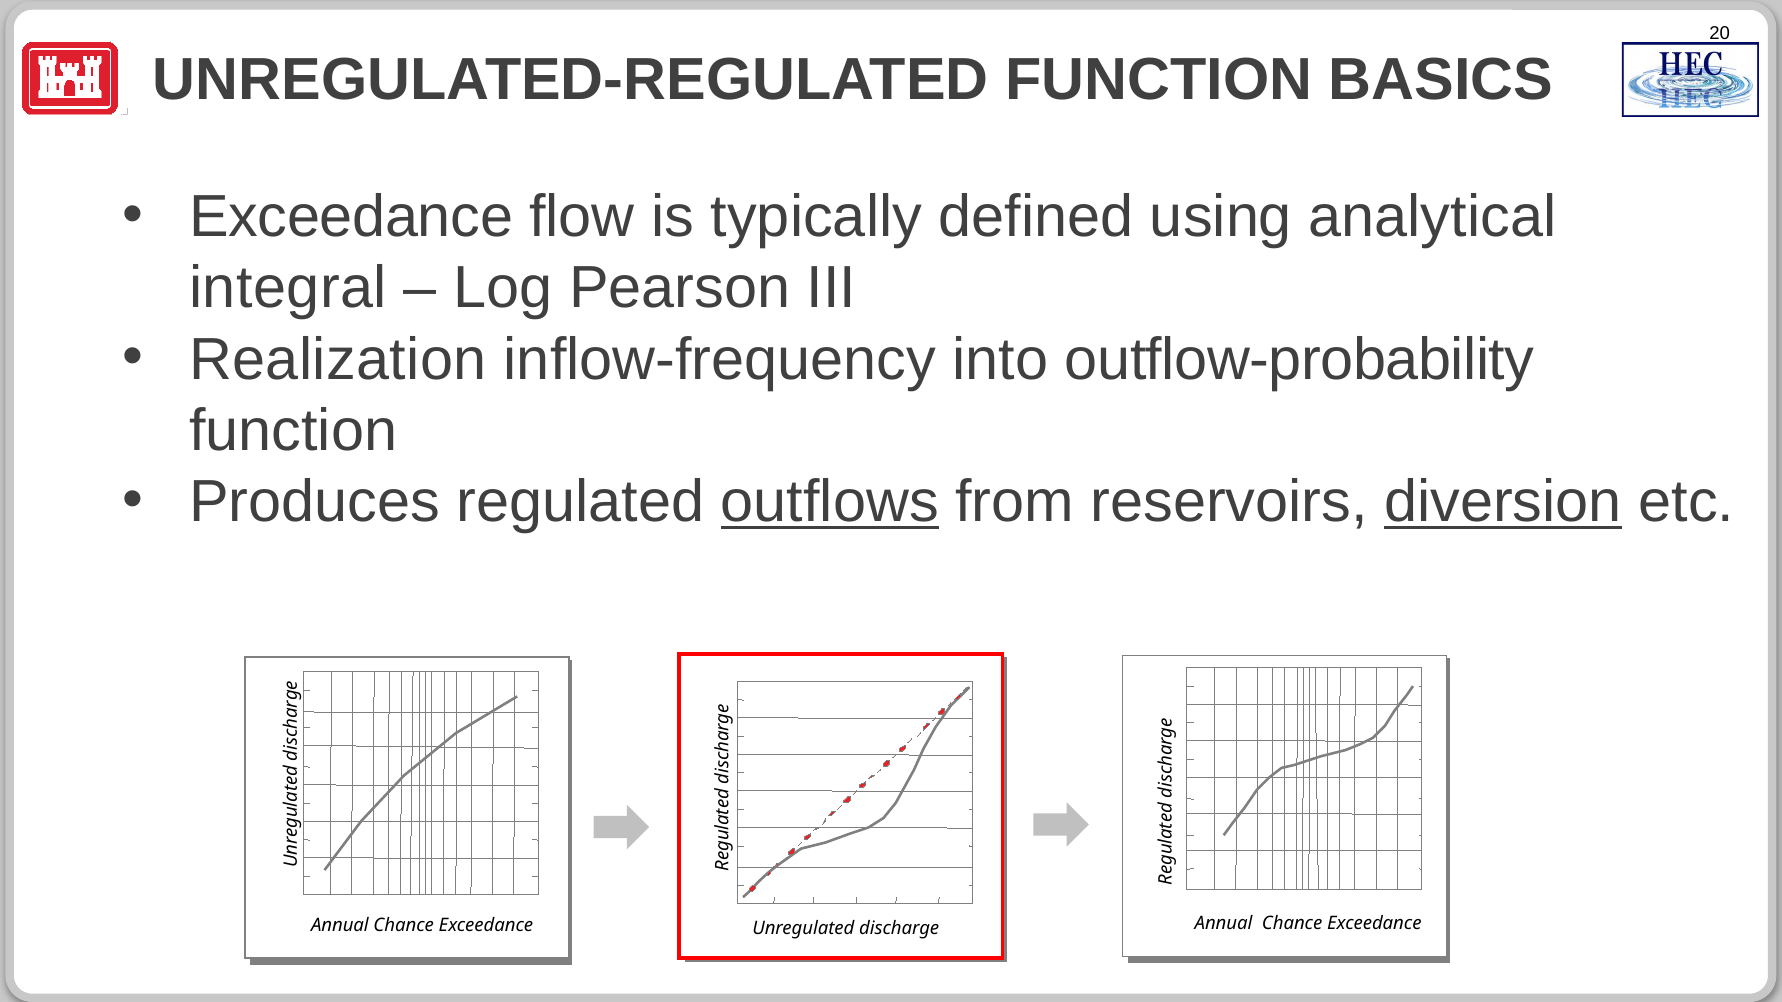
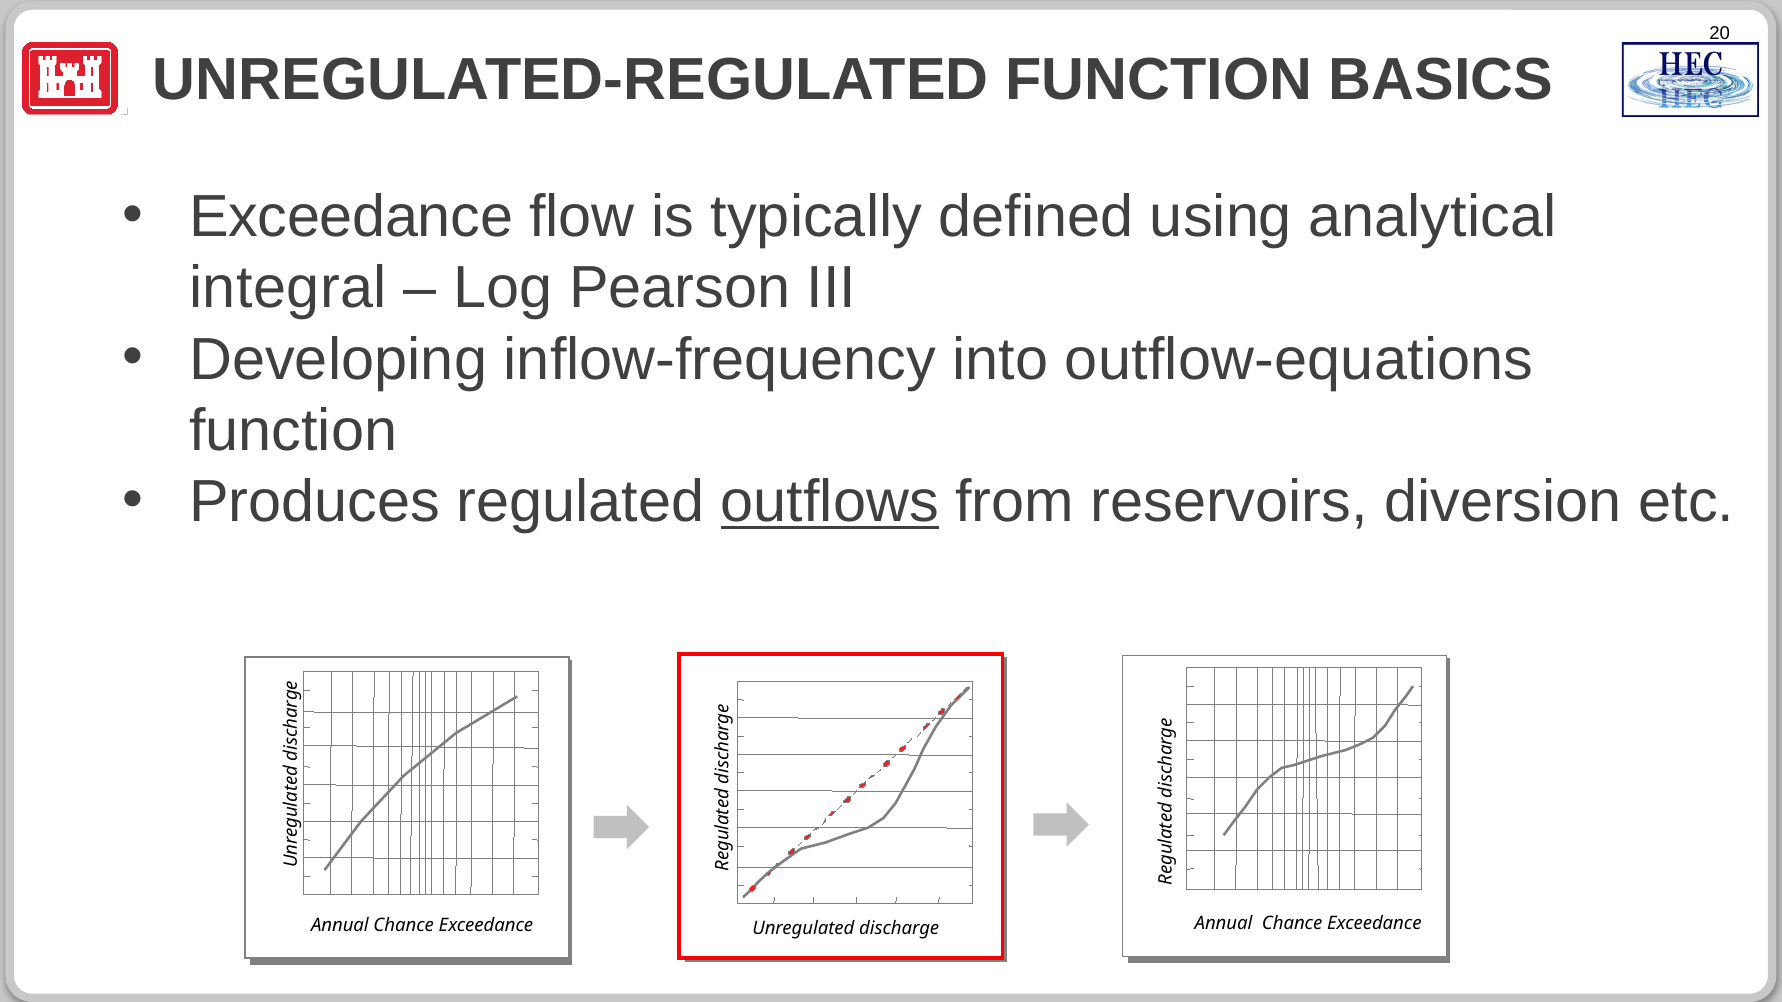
Realization: Realization -> Developing
outflow-probability: outflow-probability -> outflow-equations
diversion underline: present -> none
